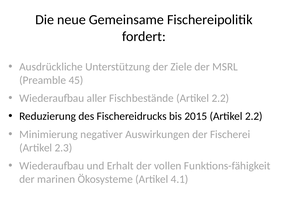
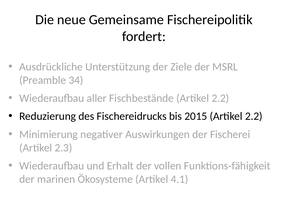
45: 45 -> 34
